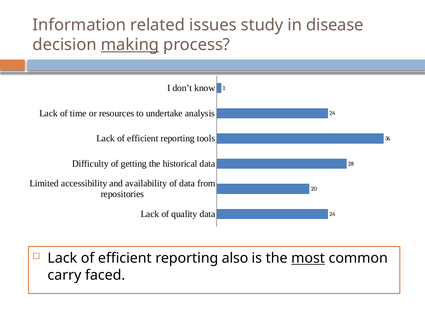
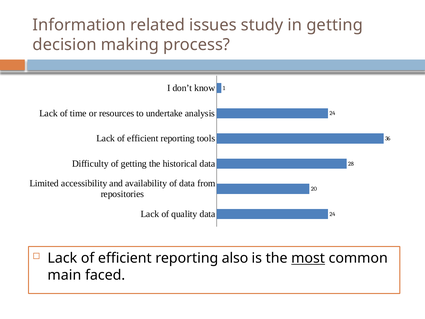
in disease: disease -> getting
making underline: present -> none
carry: carry -> main
